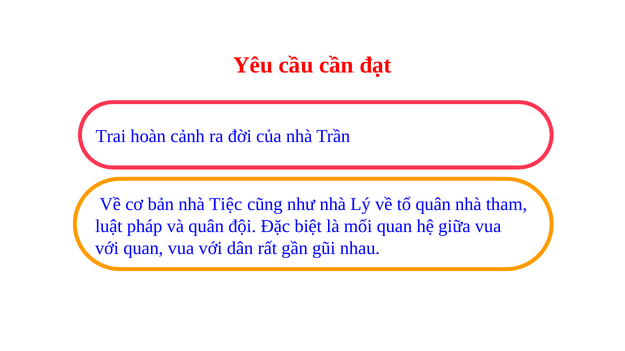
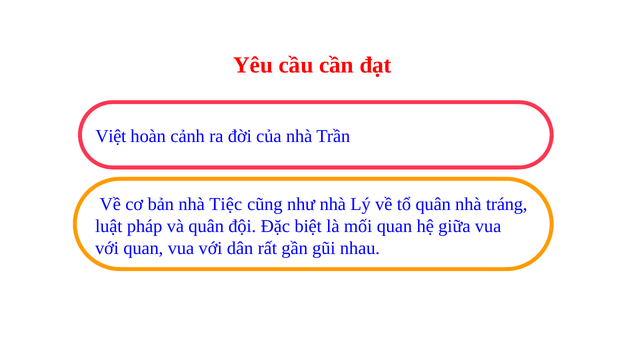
Trai: Trai -> Việt
tham: tham -> tráng
